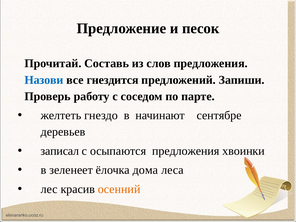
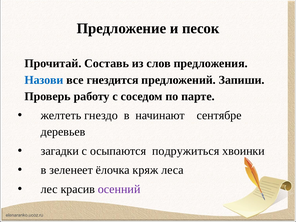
записал: записал -> загадки
осыпаются предложения: предложения -> подружиться
дома: дома -> кряж
осенний colour: orange -> purple
